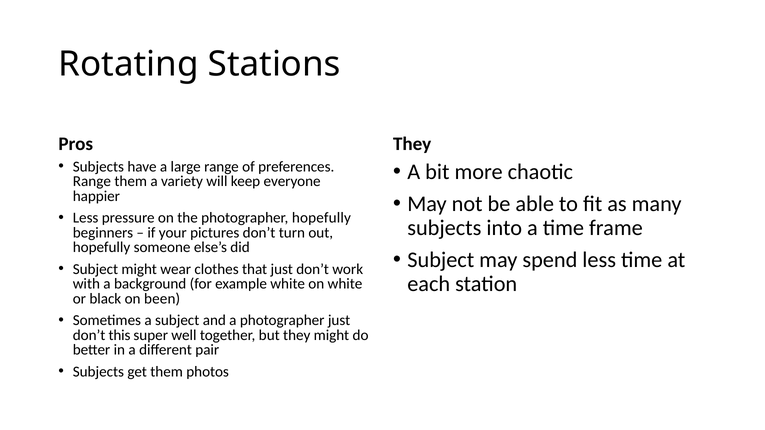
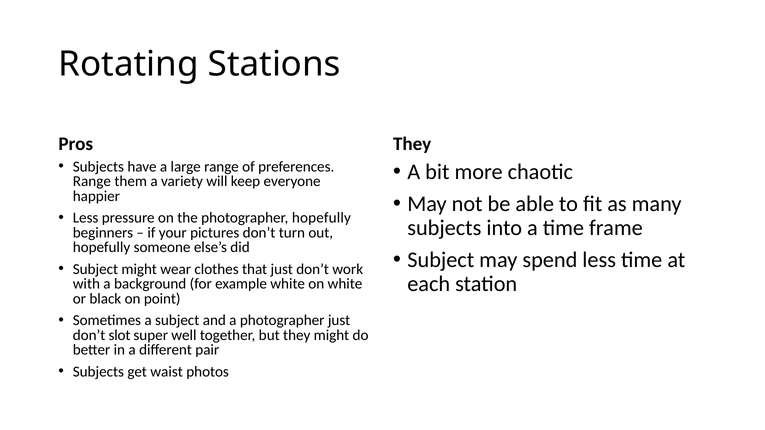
been: been -> point
this: this -> slot
get them: them -> waist
